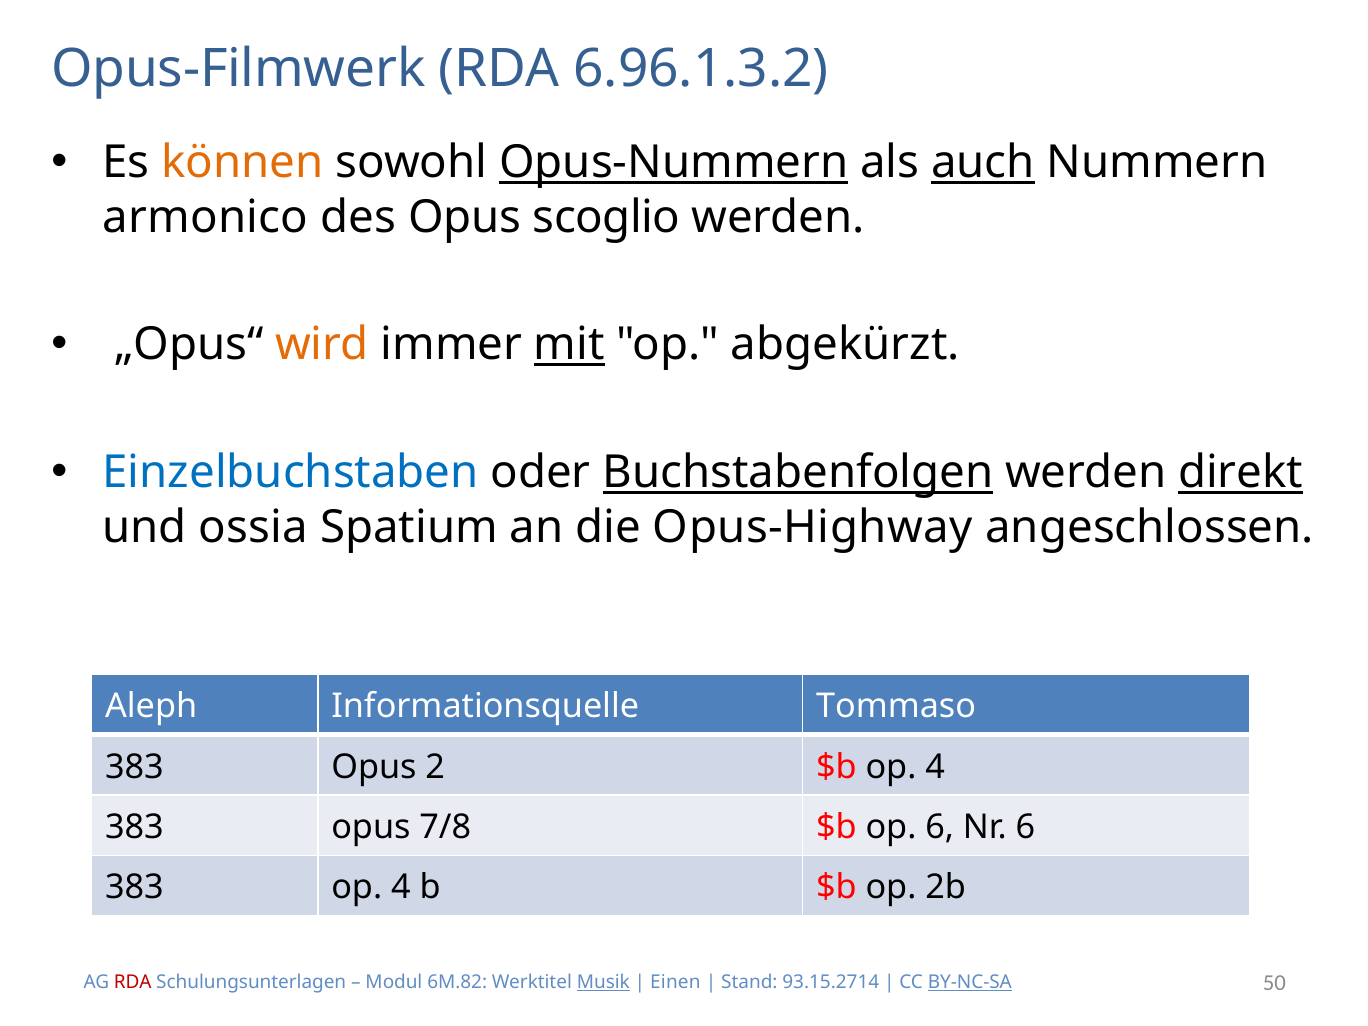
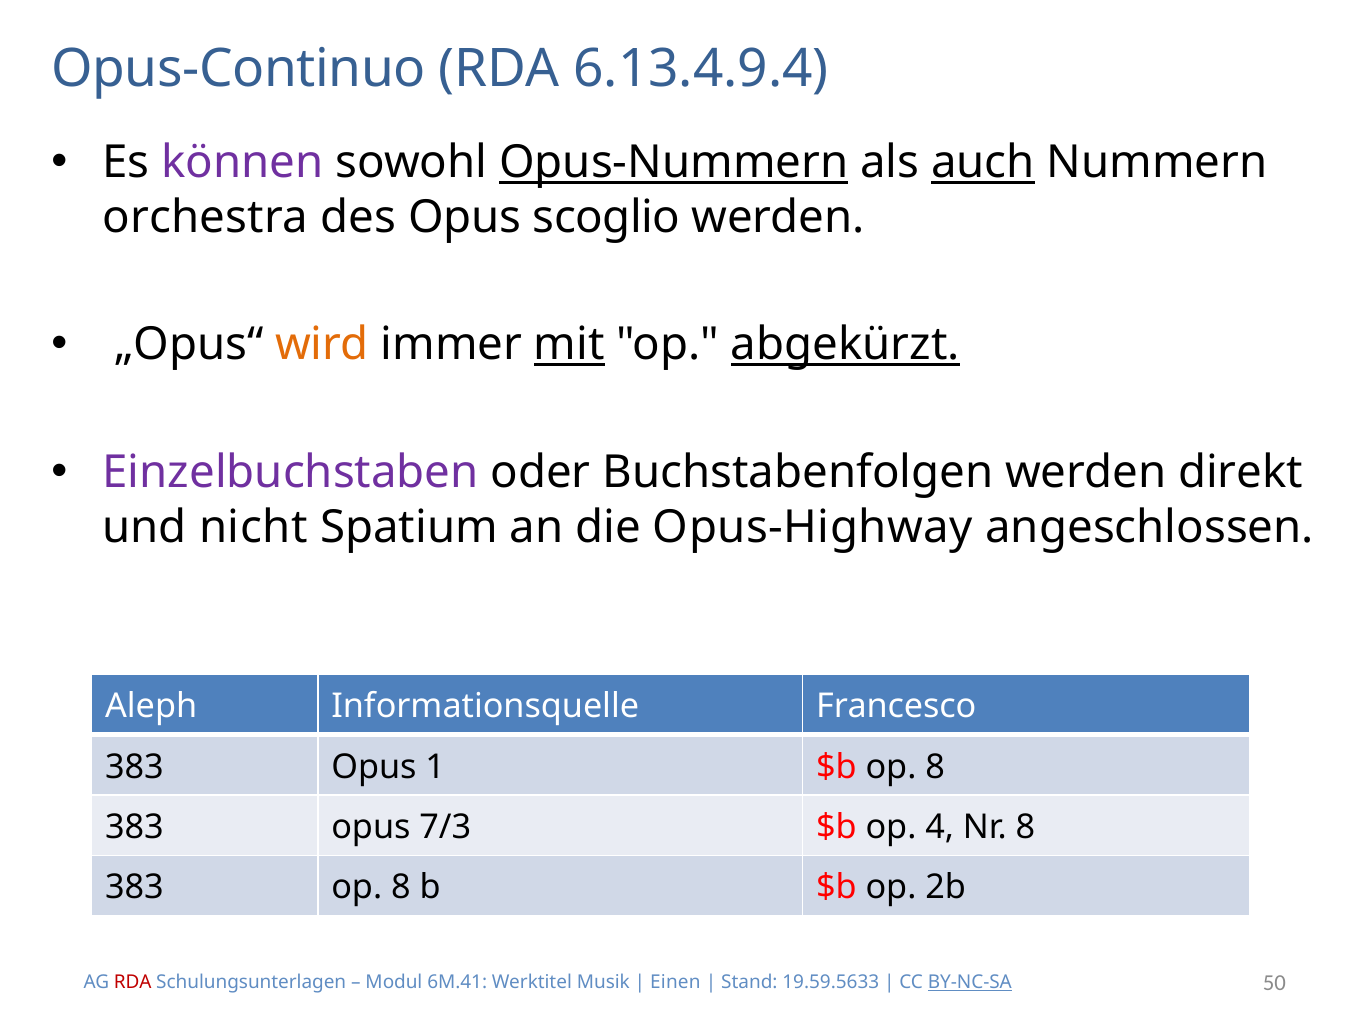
Opus-Filmwerk: Opus-Filmwerk -> Opus-Continuo
6.96.1.3.2: 6.96.1.3.2 -> 6.13.4.9.4
können colour: orange -> purple
armonico: armonico -> orchestra
abgekürzt underline: none -> present
Einzelbuchstaben colour: blue -> purple
Buchstabenfolgen underline: present -> none
direkt underline: present -> none
ossia: ossia -> nicht
Tommaso: Tommaso -> Francesco
2: 2 -> 1
$b op 4: 4 -> 8
7/8: 7/8 -> 7/3
op 6: 6 -> 4
Nr 6: 6 -> 8
383 op 4: 4 -> 8
6M.82: 6M.82 -> 6M.41
Musik underline: present -> none
93.15.2714: 93.15.2714 -> 19.59.5633
